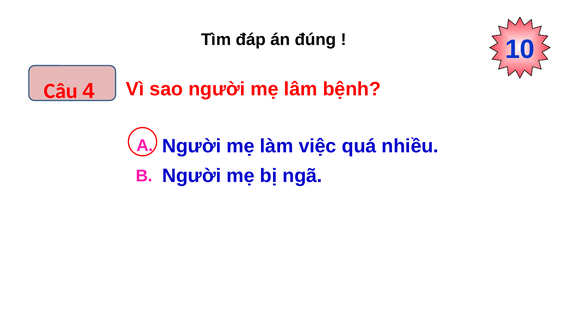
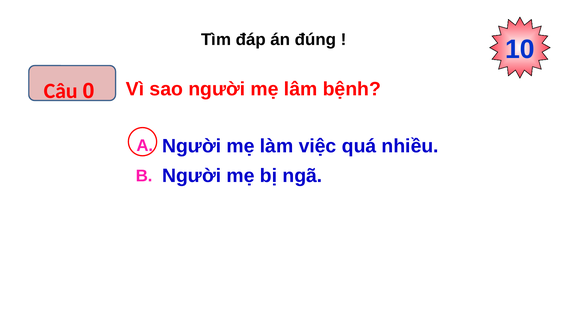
4: 4 -> 0
